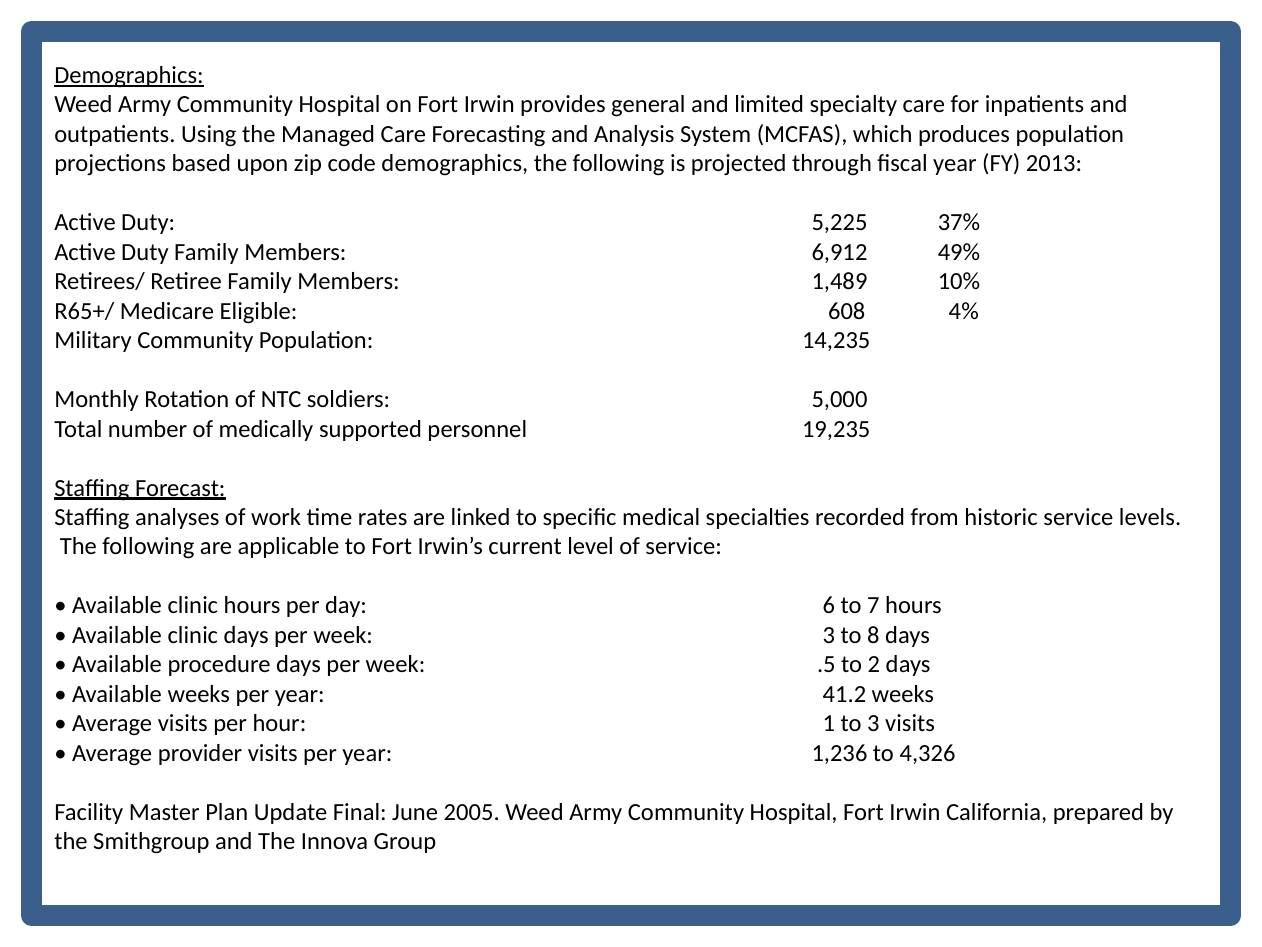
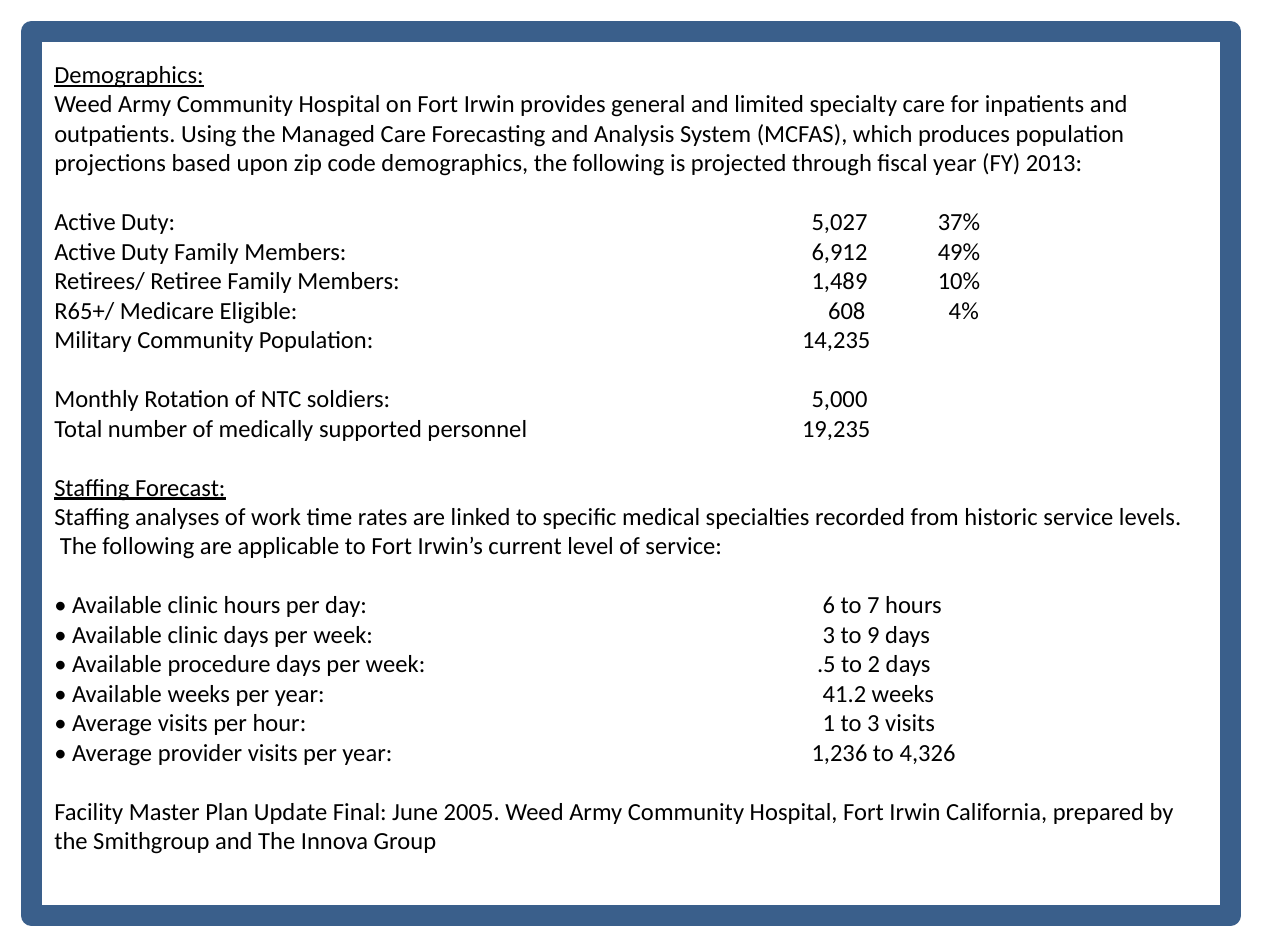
5,225: 5,225 -> 5,027
8: 8 -> 9
